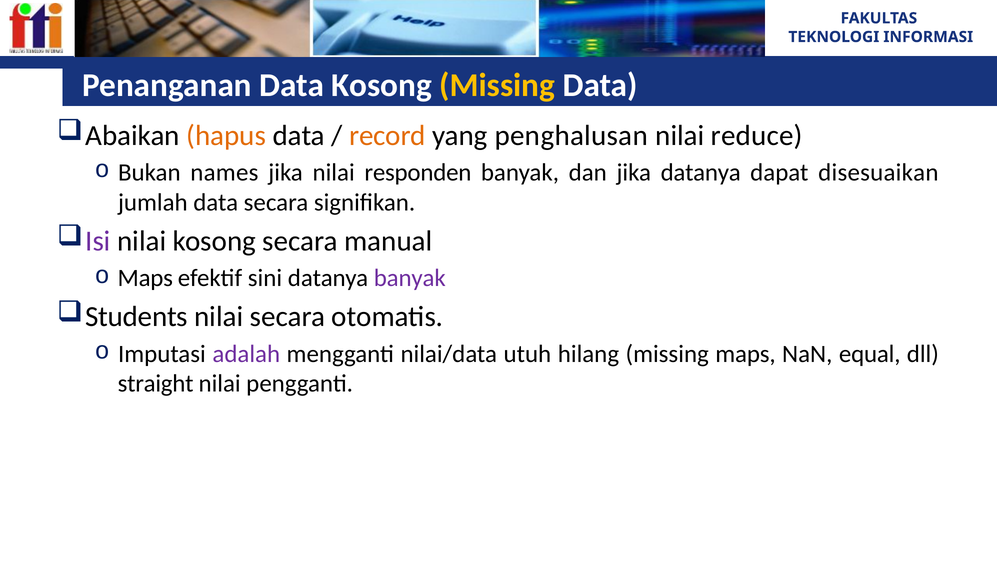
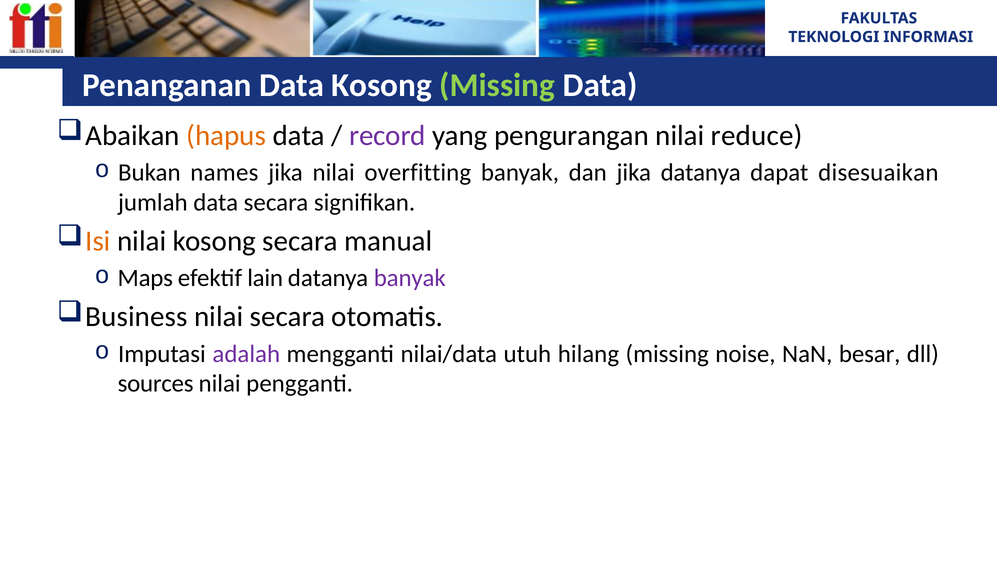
Missing at (497, 85) colour: yellow -> light green
record colour: orange -> purple
penghalusan: penghalusan -> pengurangan
responden: responden -> overfitting
Isi colour: purple -> orange
sini: sini -> lain
Students: Students -> Business
missing maps: maps -> noise
equal: equal -> besar
straight: straight -> sources
